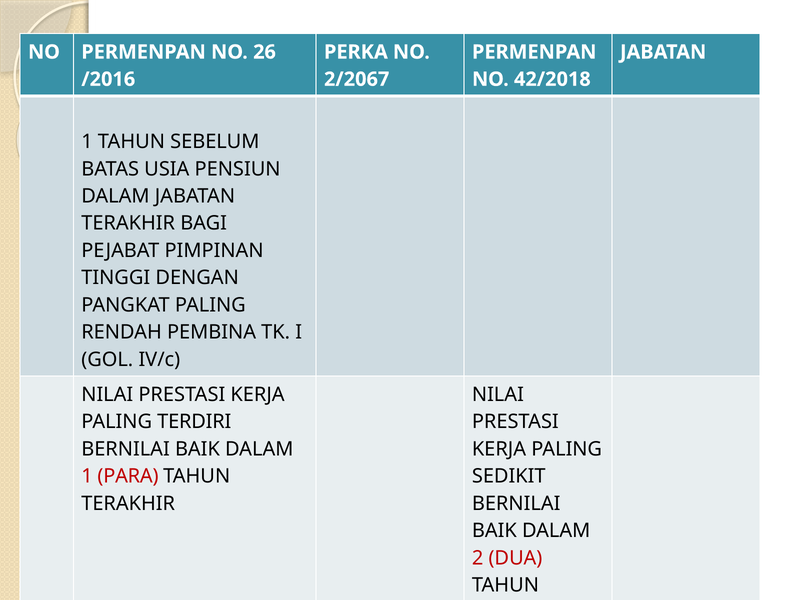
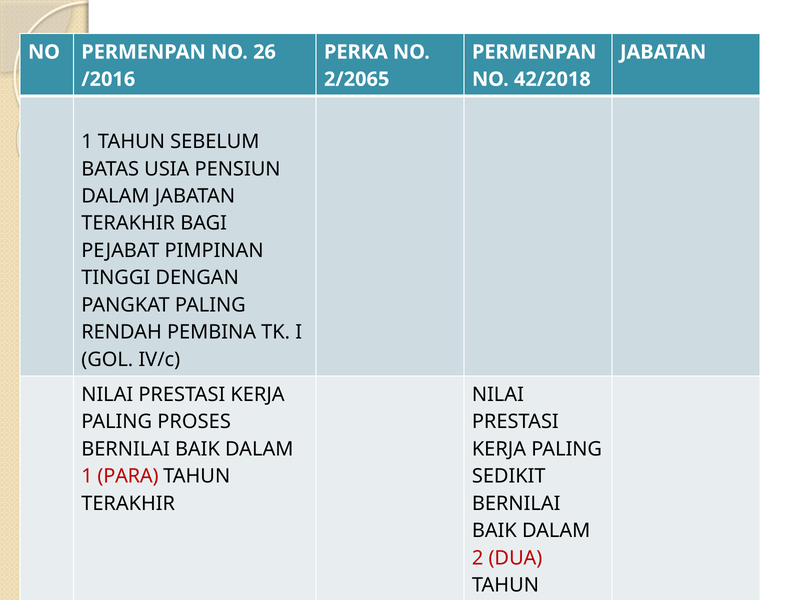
2/2067: 2/2067 -> 2/2065
TERDIRI: TERDIRI -> PROSES
